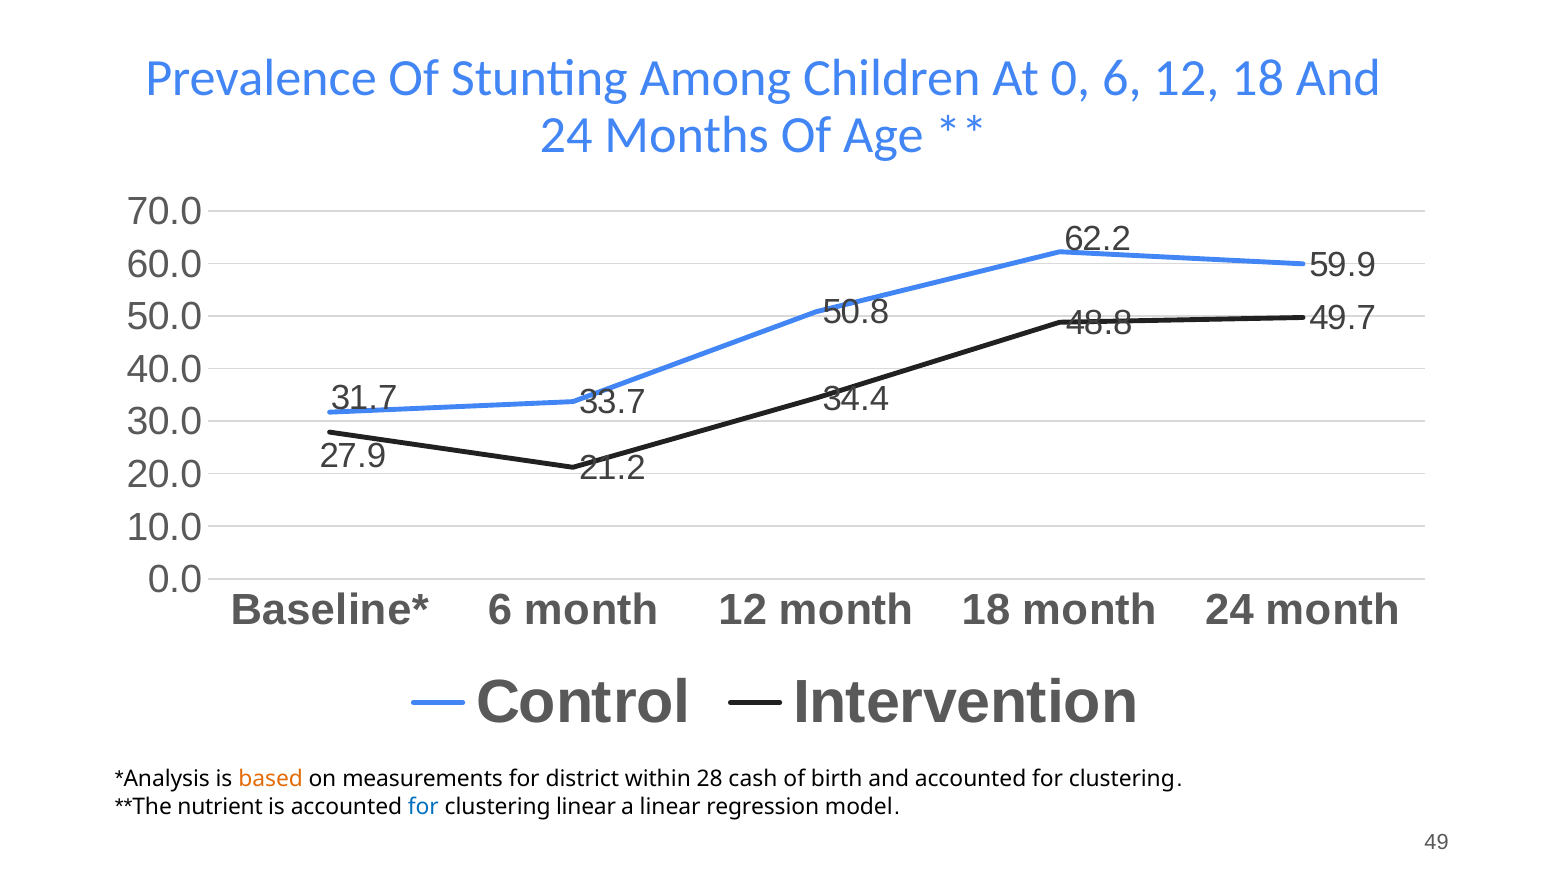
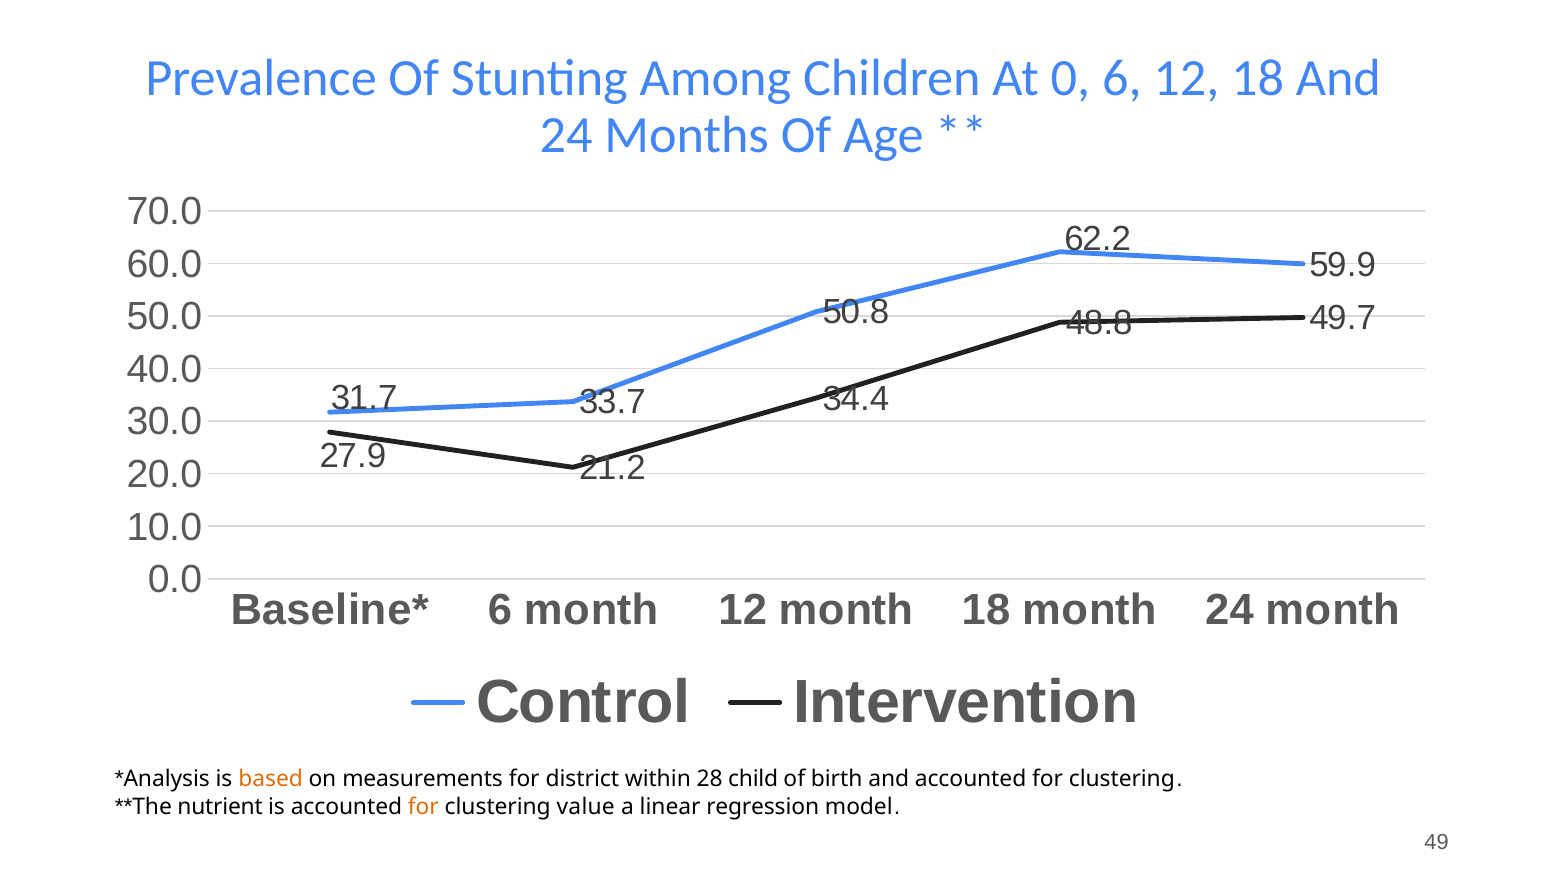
cash: cash -> child
for at (423, 807) colour: blue -> orange
clustering linear: linear -> value
